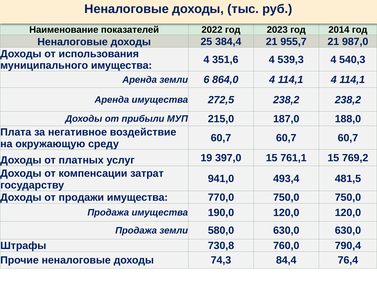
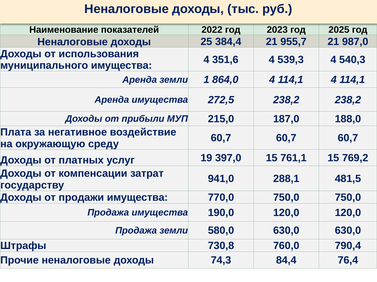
2014: 2014 -> 2025
6: 6 -> 1
493,4: 493,4 -> 288,1
